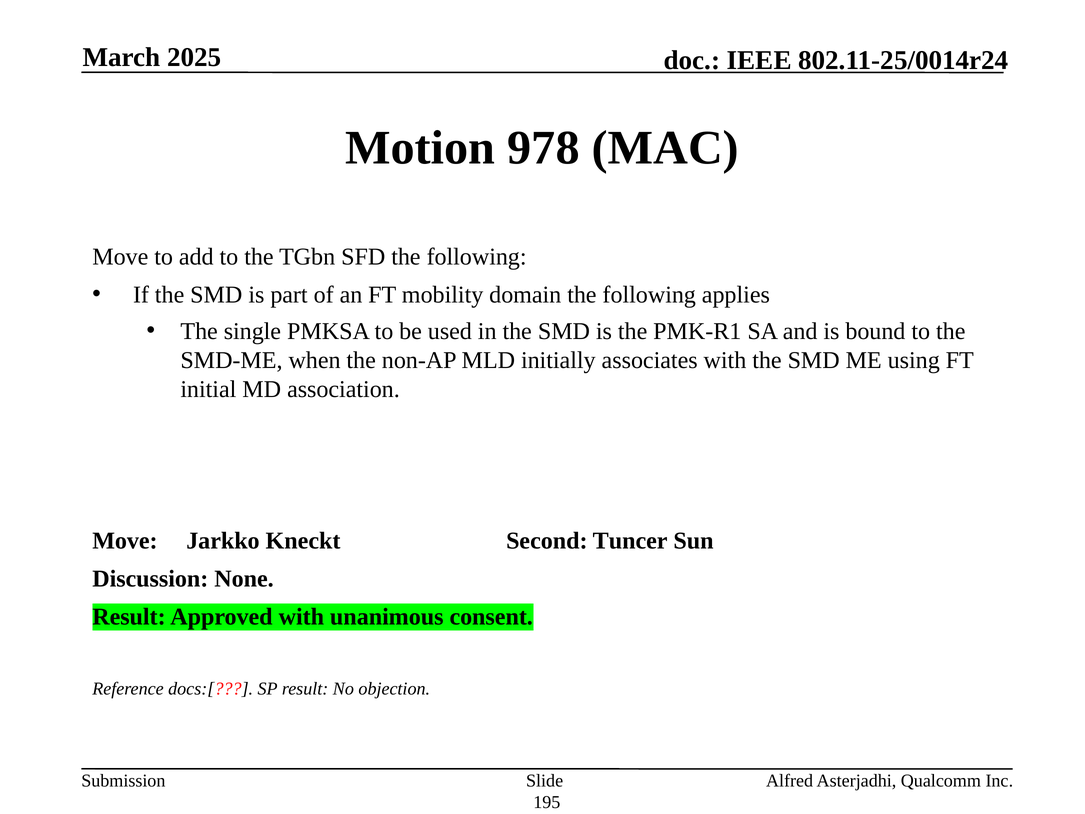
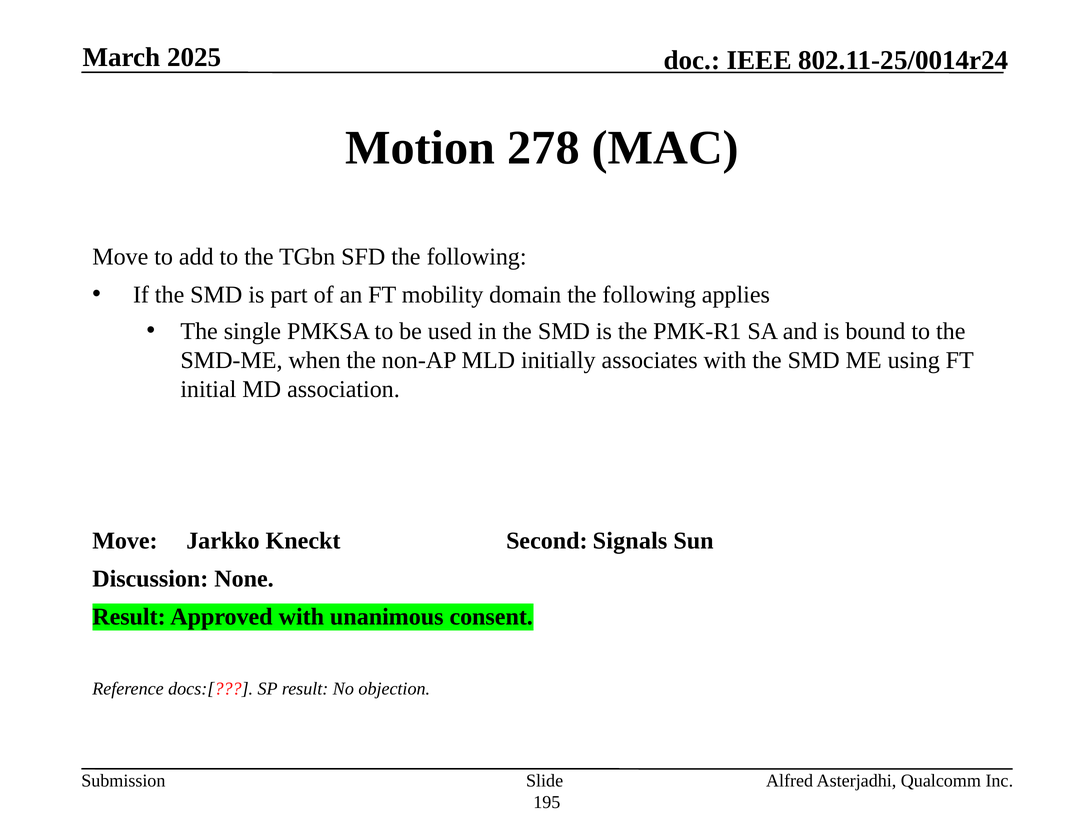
978: 978 -> 278
Tuncer: Tuncer -> Signals
